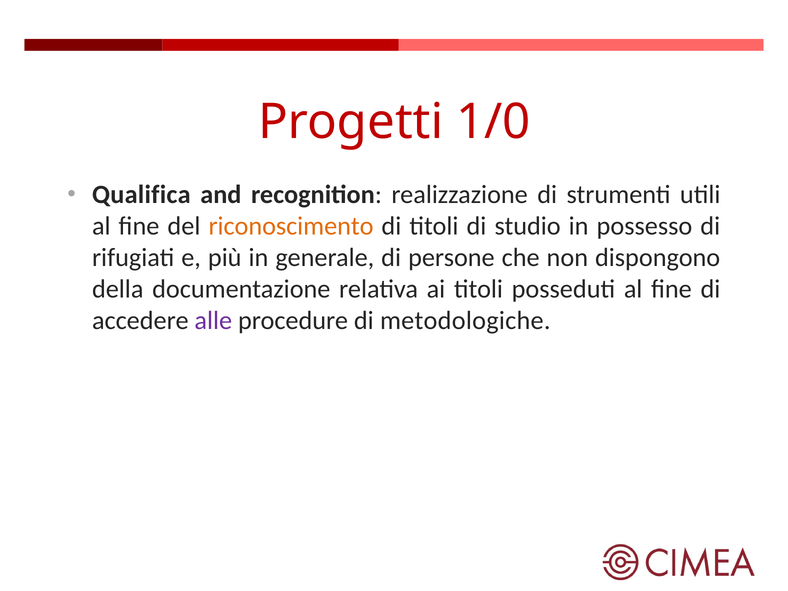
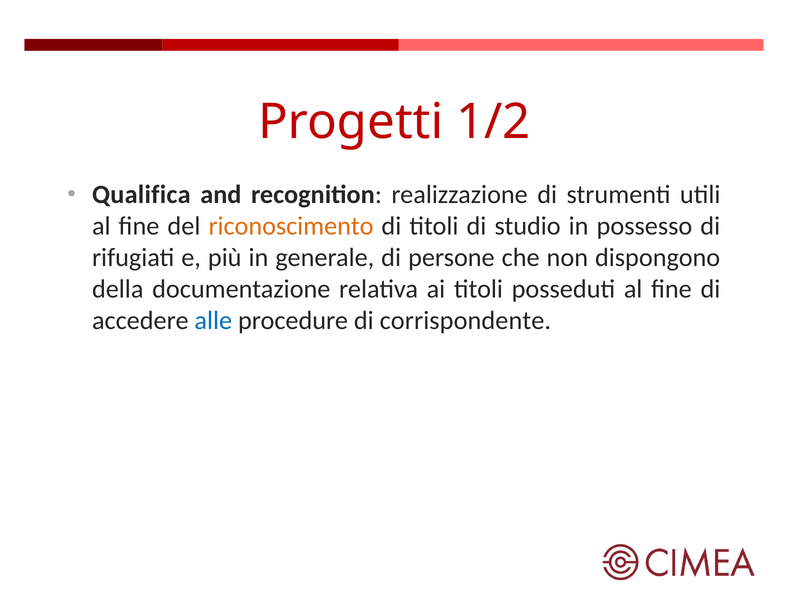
1/0: 1/0 -> 1/2
alle colour: purple -> blue
metodologiche: metodologiche -> corrispondente
